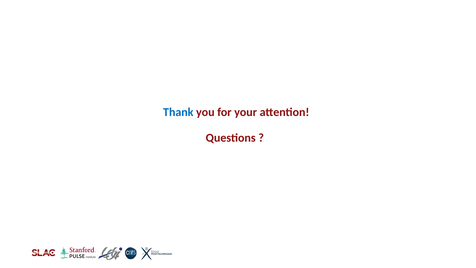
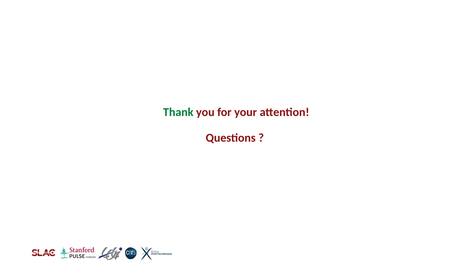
Thank colour: blue -> green
